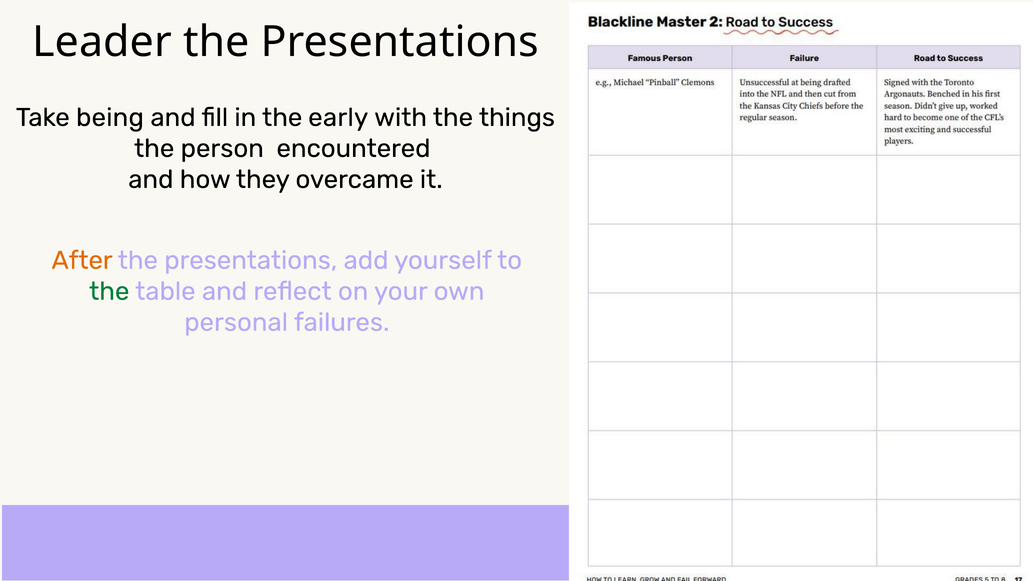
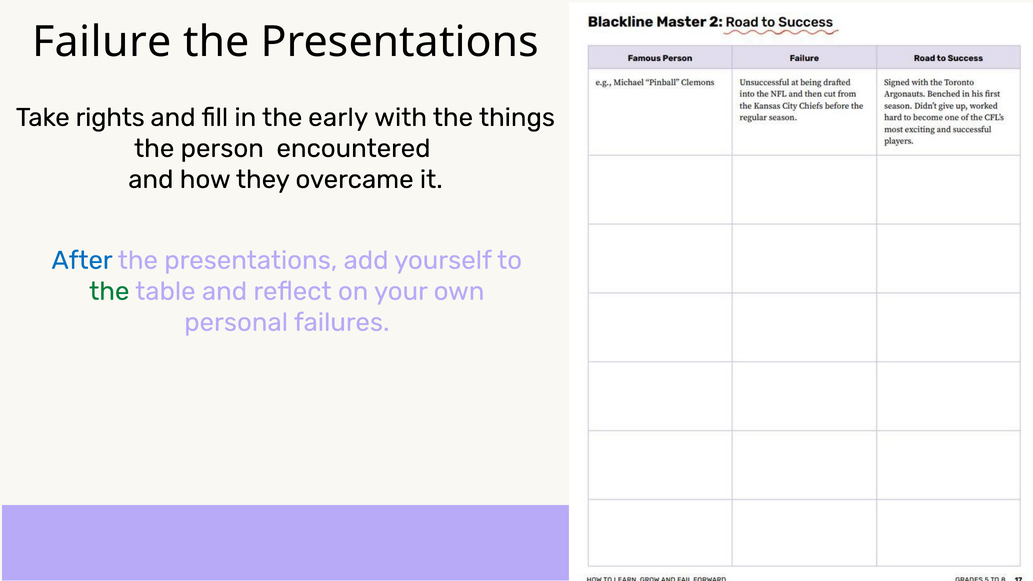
Leader: Leader -> Failure
being: being -> rights
After colour: orange -> blue
